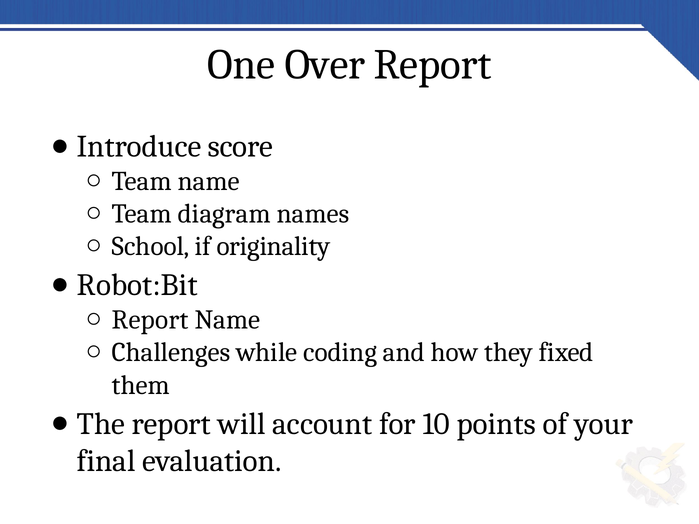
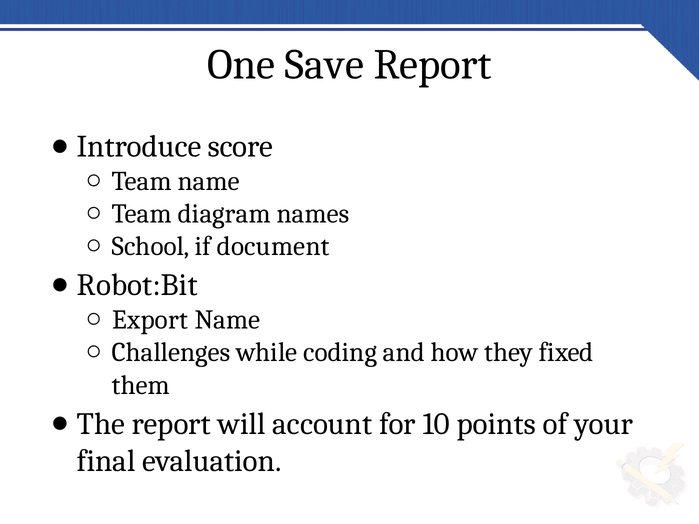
Over: Over -> Save
originality: originality -> document
Report at (150, 320): Report -> Export
